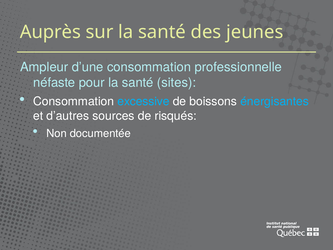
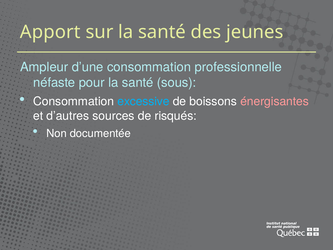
Auprès: Auprès -> Apport
sites: sites -> sous
énergisantes colour: light blue -> pink
